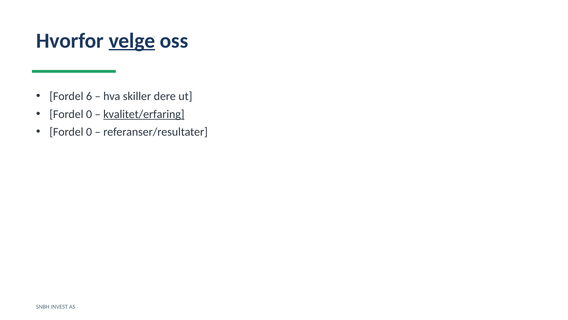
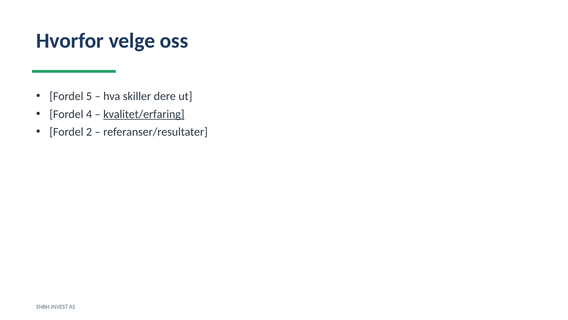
velge underline: present -> none
6: 6 -> 5
0 at (89, 114): 0 -> 4
0 at (89, 132): 0 -> 2
